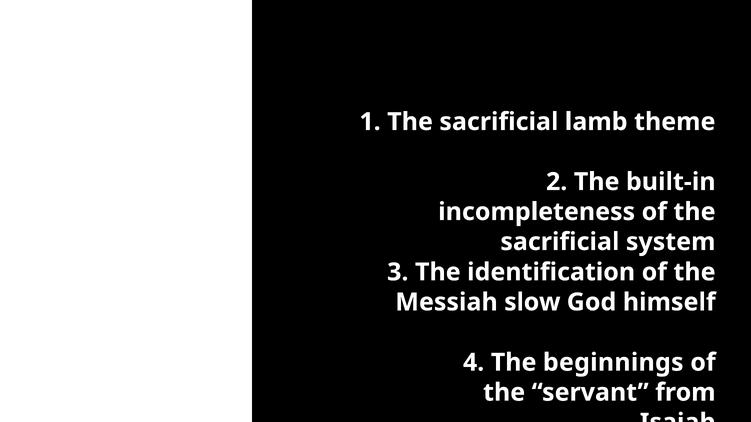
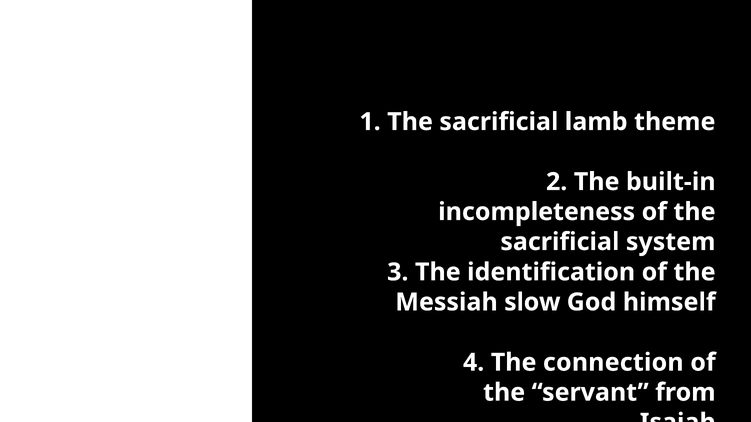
beginnings: beginnings -> connection
